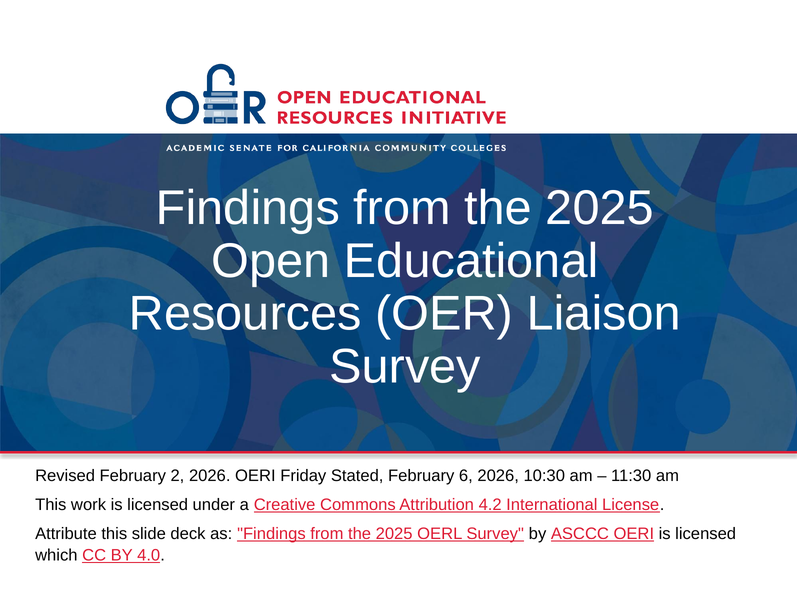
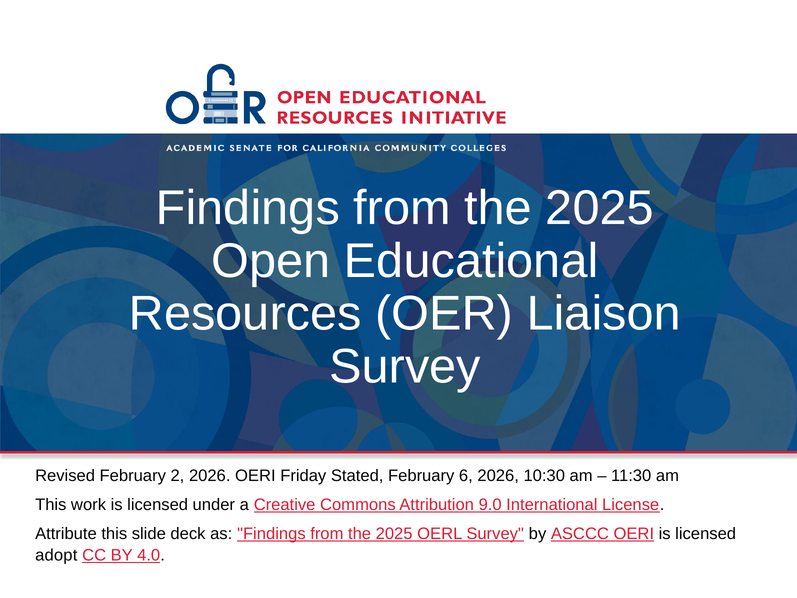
4.2: 4.2 -> 9.0
which: which -> adopt
